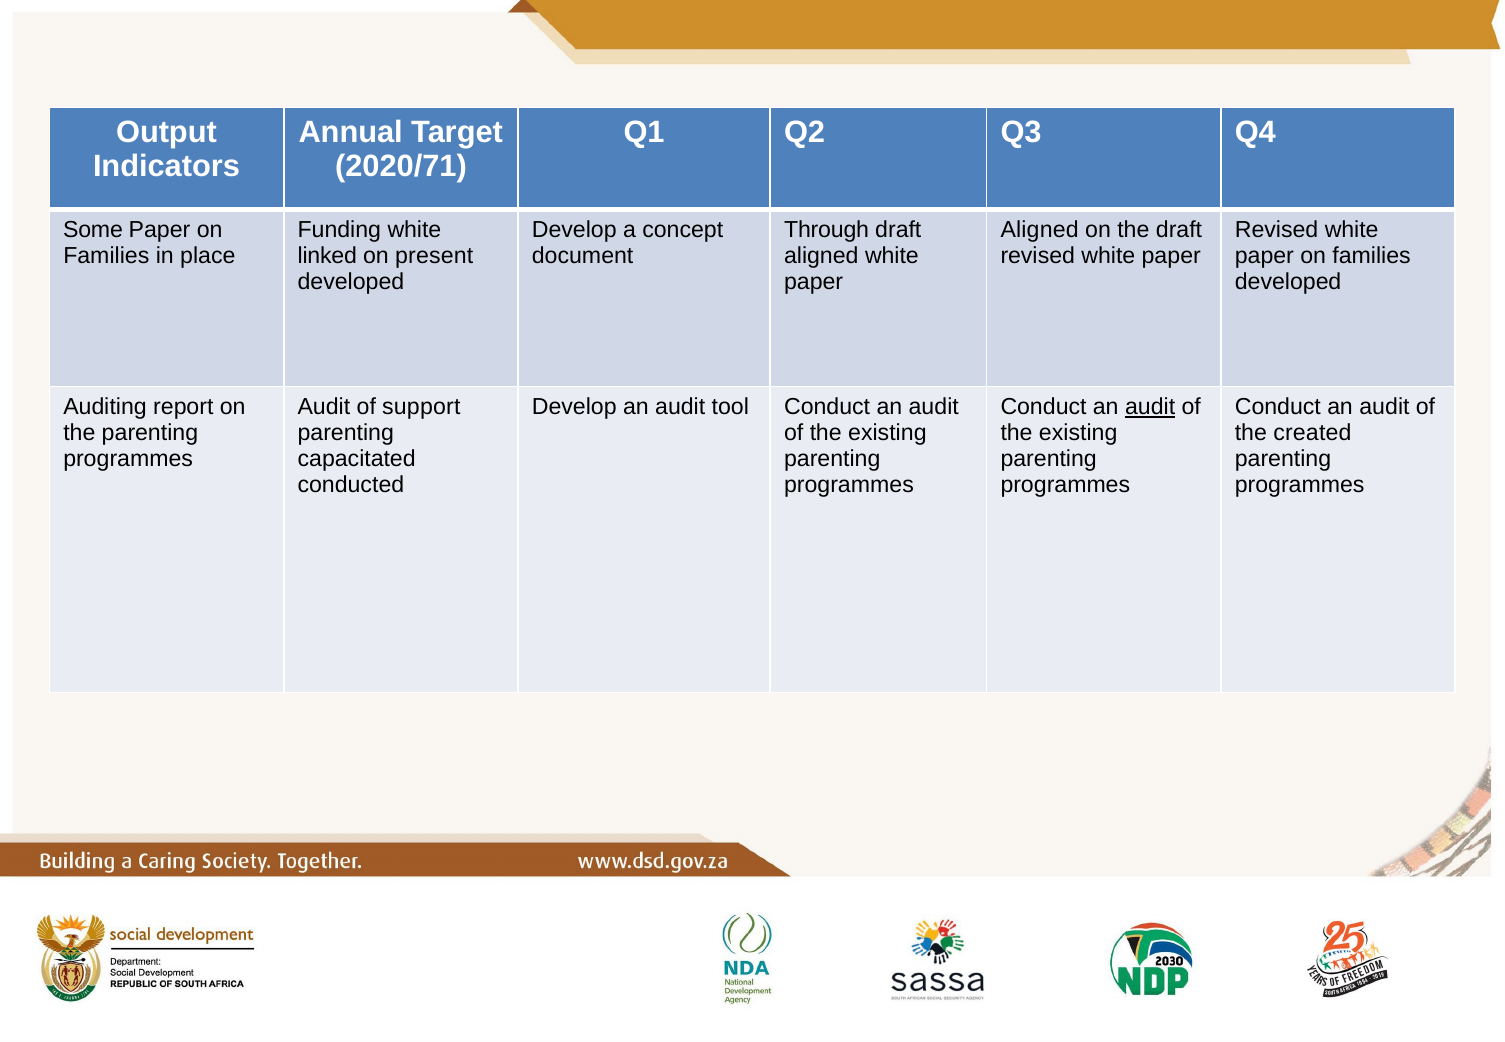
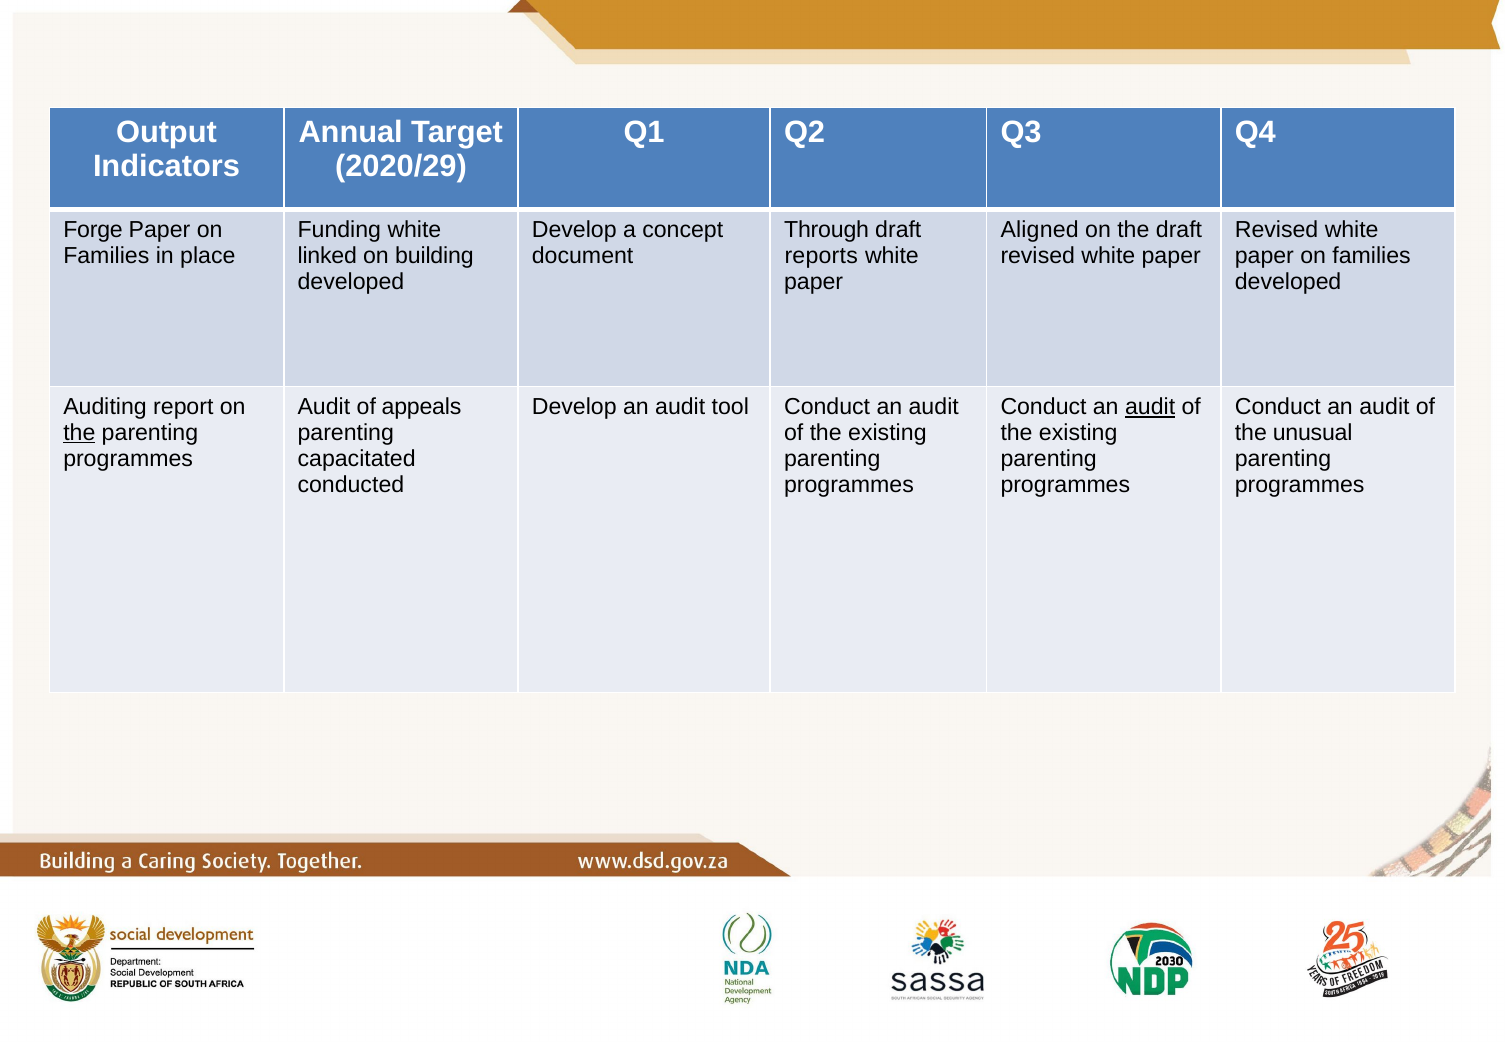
2020/71: 2020/71 -> 2020/29
Some: Some -> Forge
present: present -> building
aligned at (821, 256): aligned -> reports
support: support -> appeals
the at (79, 433) underline: none -> present
created: created -> unusual
